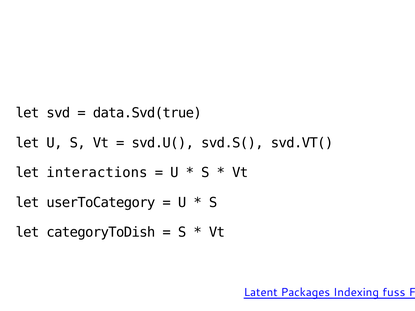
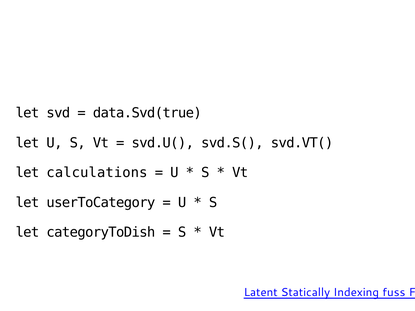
interactions: interactions -> calculations
Packages: Packages -> Statically
